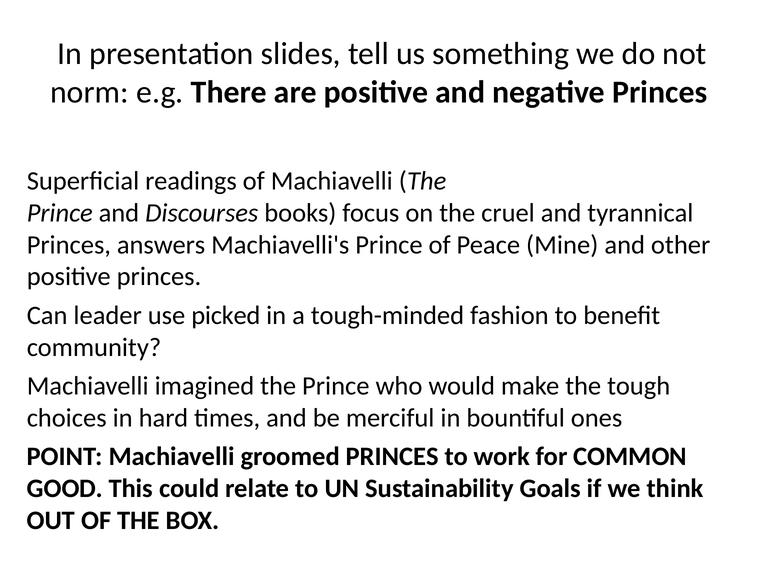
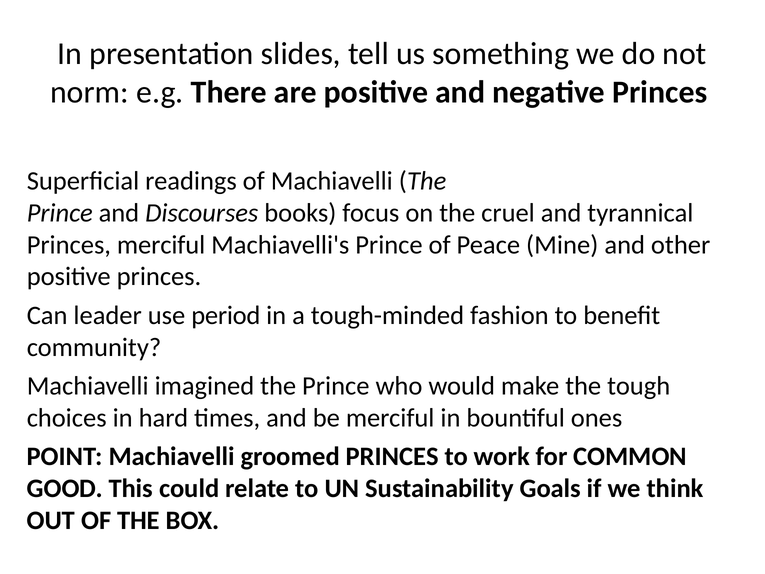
Princes answers: answers -> merciful
picked: picked -> period
